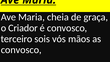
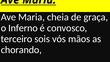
Criador: Criador -> Inferno
convosco at (21, 50): convosco -> chorando
